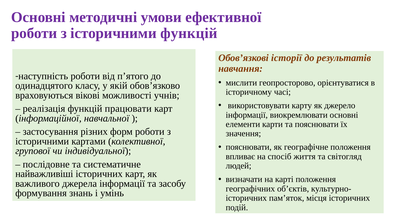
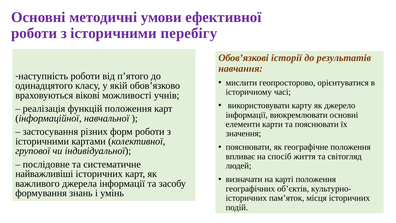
історичними функцій: функцій -> перебігу
функцій працювати: працювати -> положення
